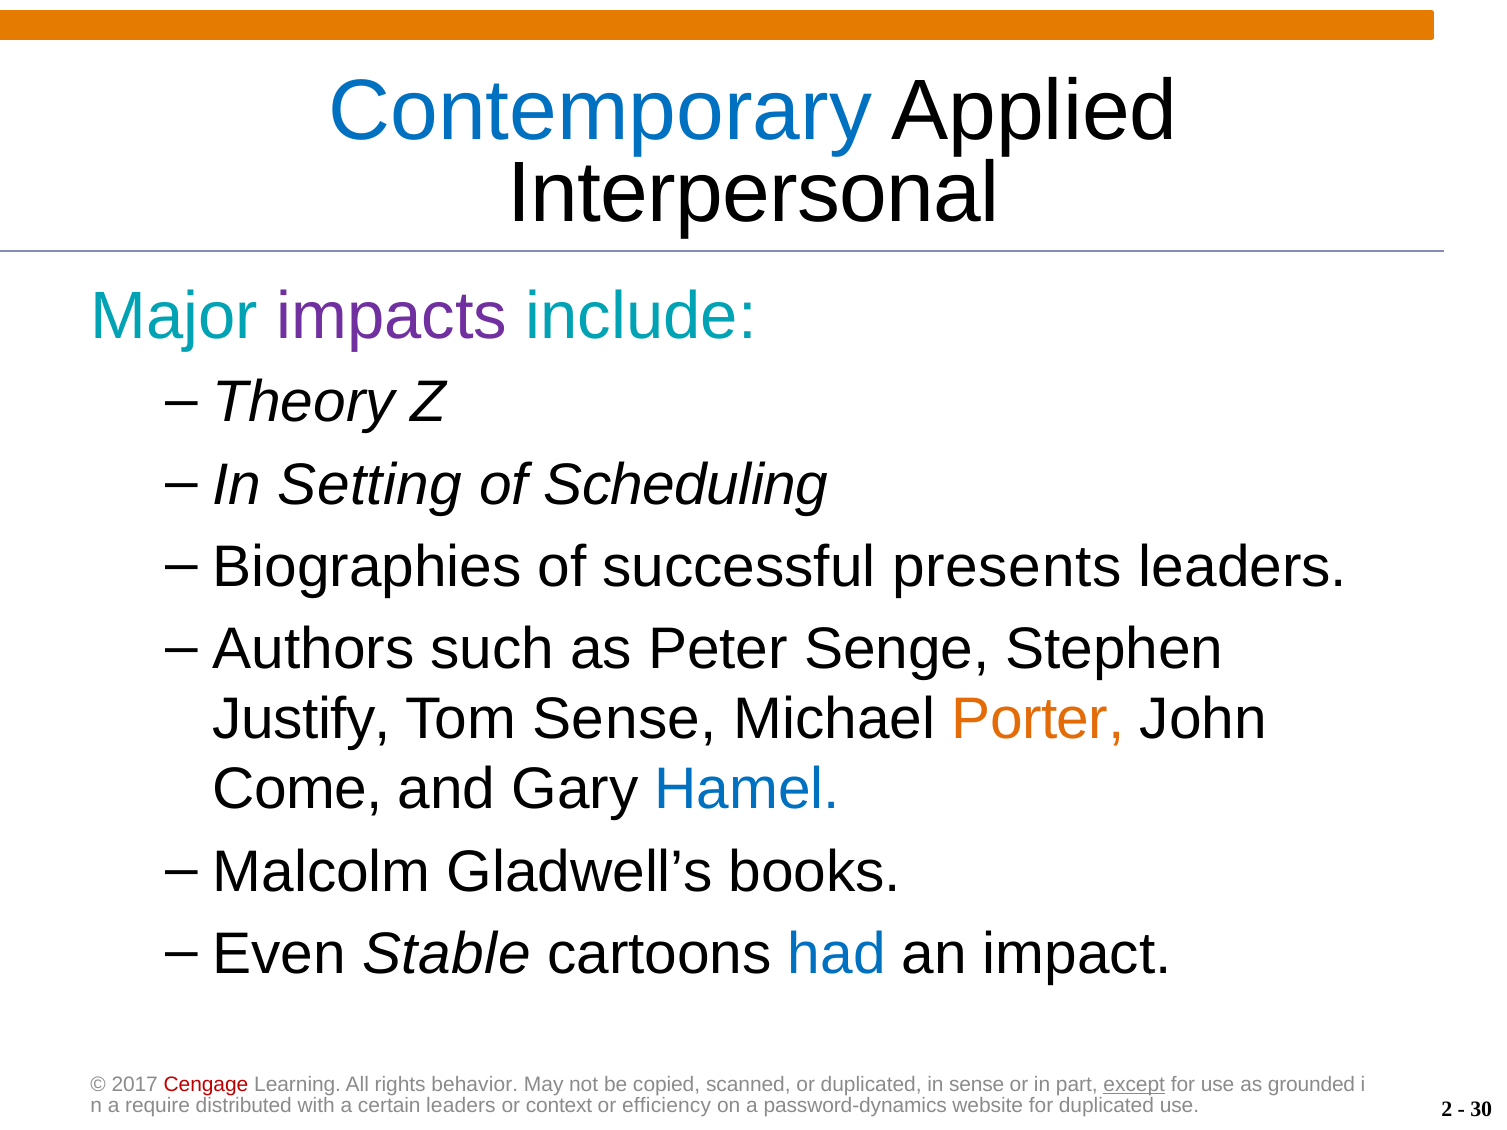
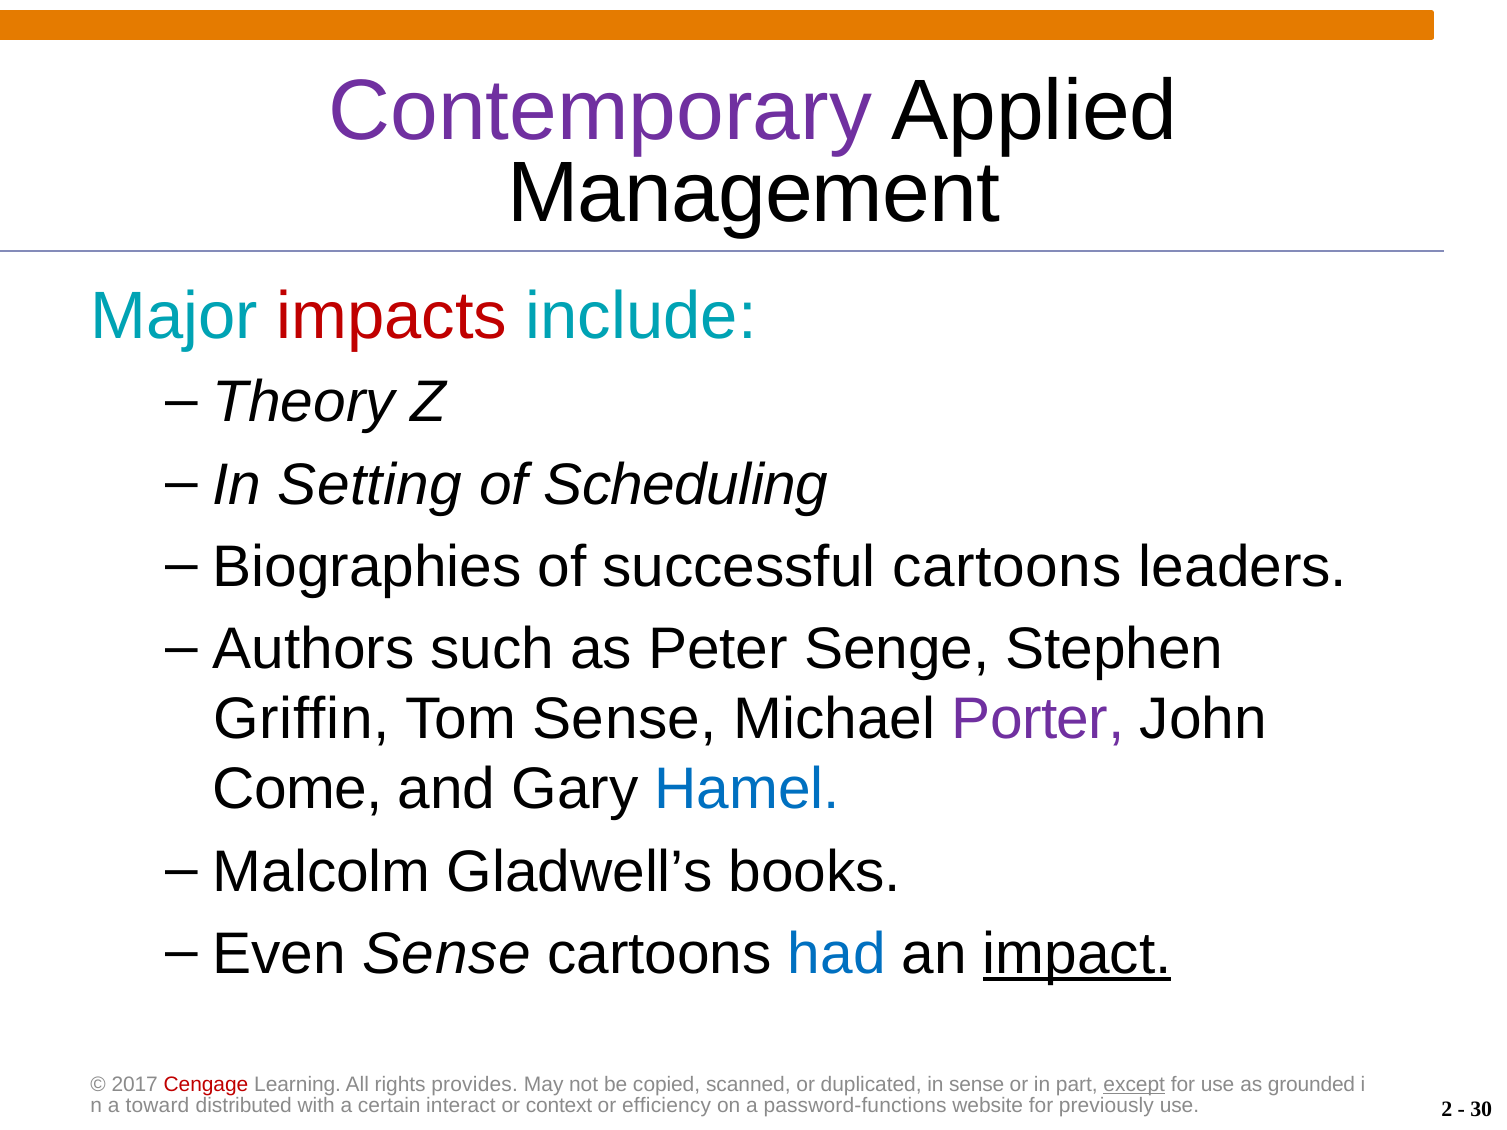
Contemporary colour: blue -> purple
Interpersonal: Interpersonal -> Management
impacts colour: purple -> red
successful presents: presents -> cartoons
Justify: Justify -> Griffin
Porter colour: orange -> purple
Even Stable: Stable -> Sense
impact underline: none -> present
behavior: behavior -> provides
require: require -> toward
certain leaders: leaders -> interact
password-dynamics: password-dynamics -> password-functions
for duplicated: duplicated -> previously
